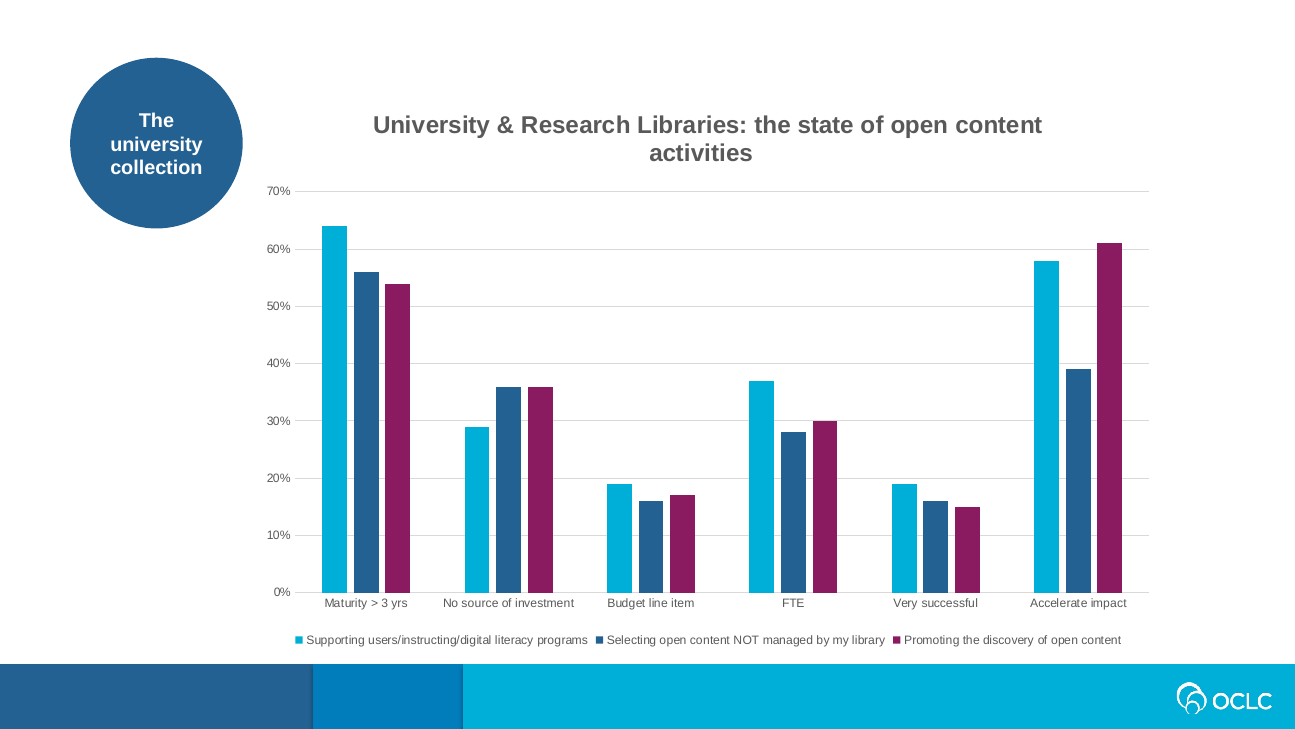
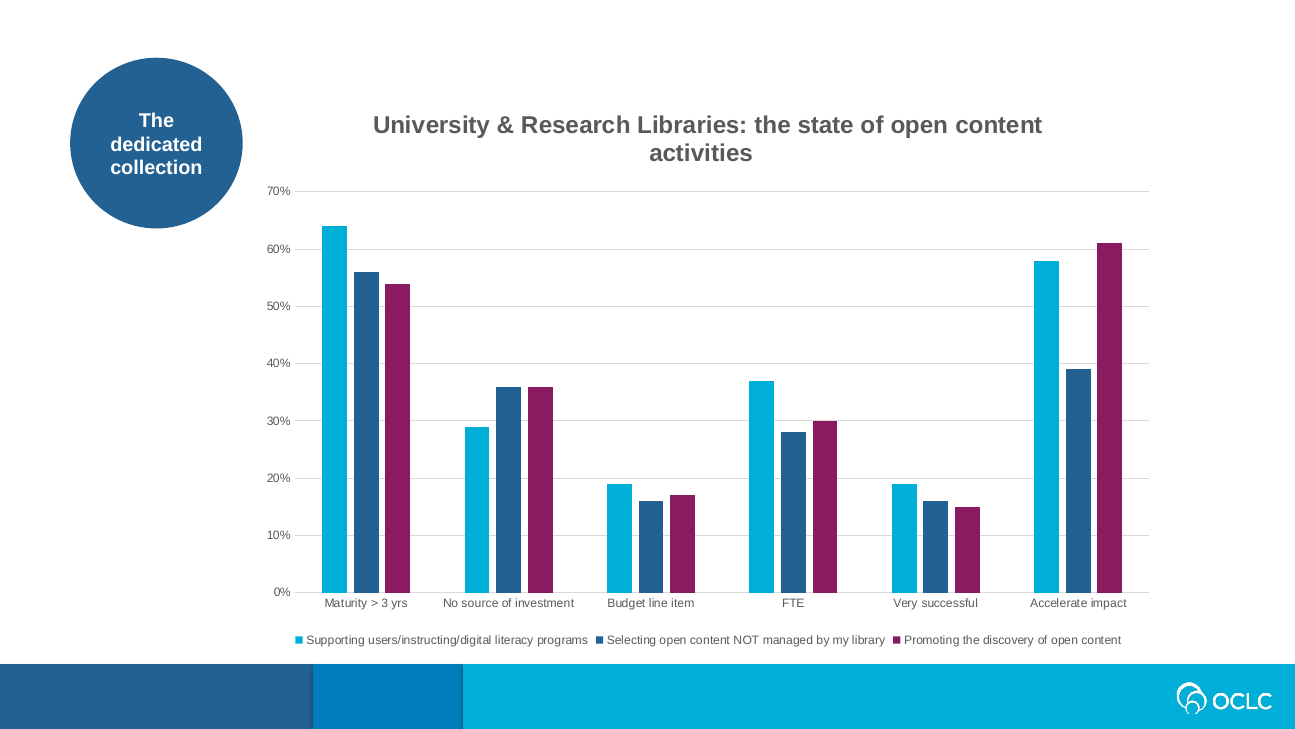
university at (156, 144): university -> dedicated
